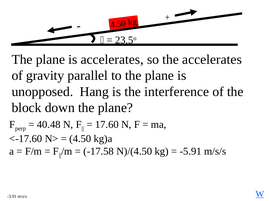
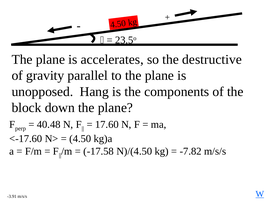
the accelerates: accelerates -> destructive
interference: interference -> components
-5.91: -5.91 -> -7.82
